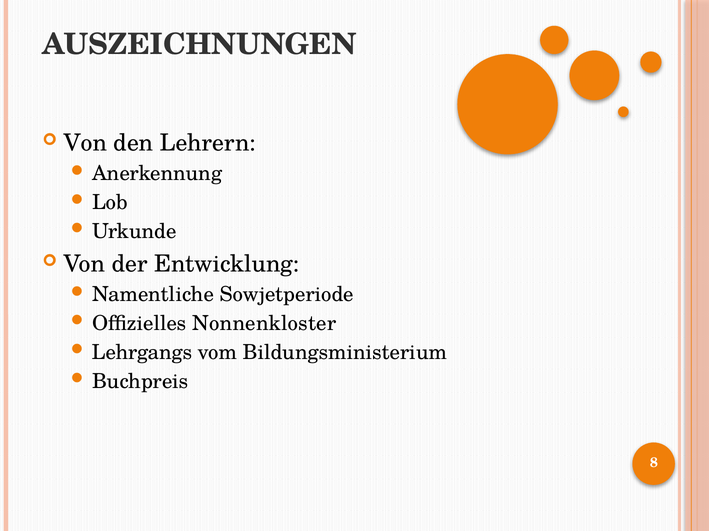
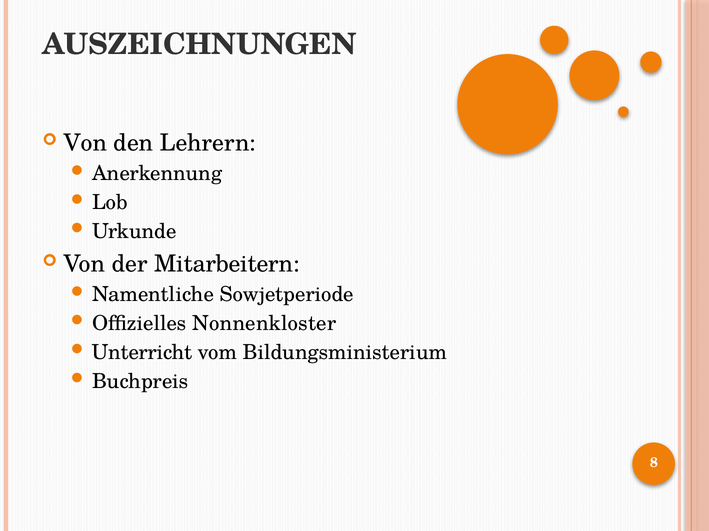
Entwicklung: Entwicklung -> Mitarbeitern
Lehrgangs: Lehrgangs -> Unterricht
